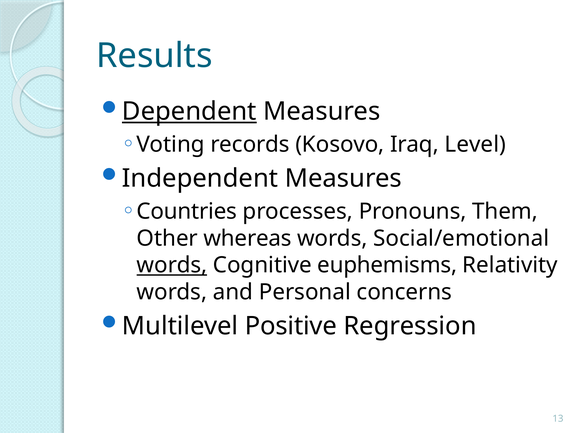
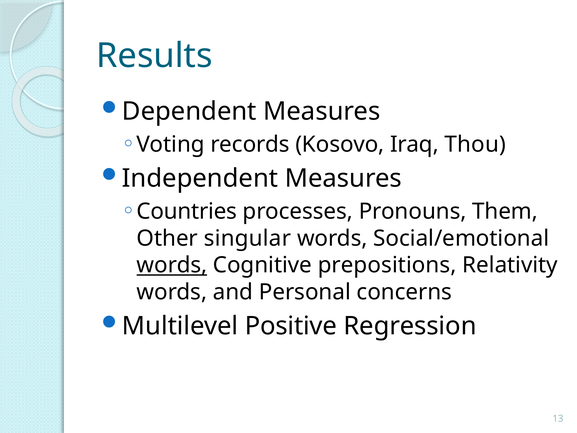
Dependent underline: present -> none
Level: Level -> Thou
whereas: whereas -> singular
euphemisms: euphemisms -> prepositions
